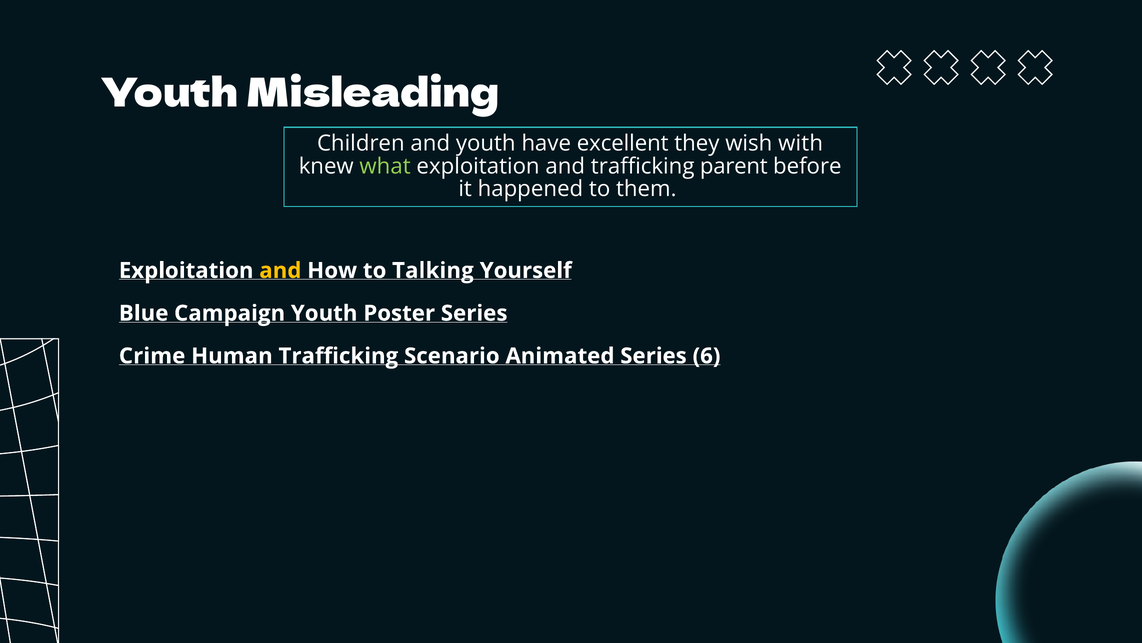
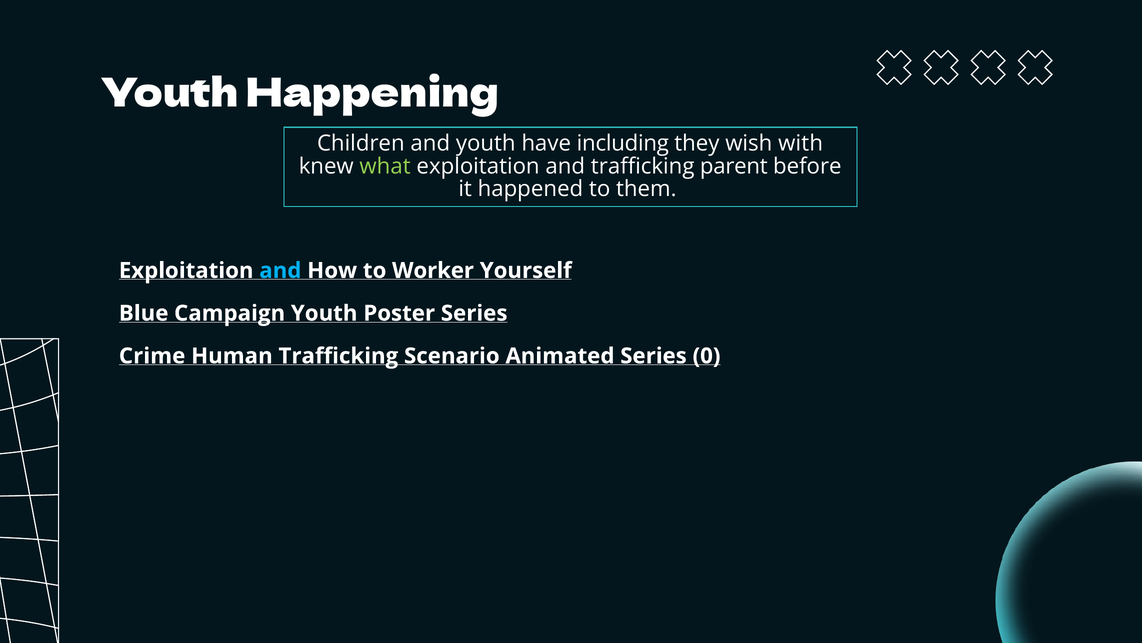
Misleading: Misleading -> Happening
excellent: excellent -> including
and at (280, 270) colour: yellow -> light blue
Talking: Talking -> Worker
6: 6 -> 0
